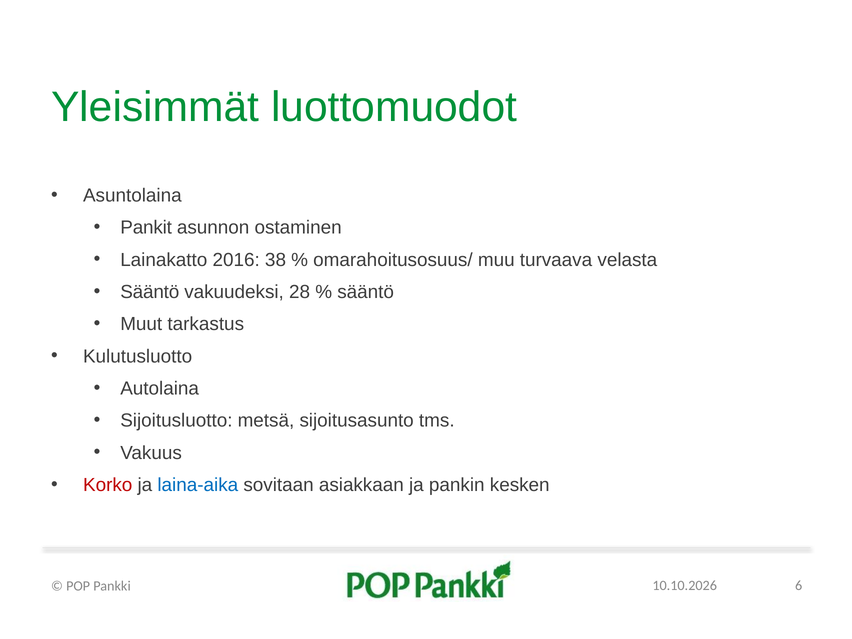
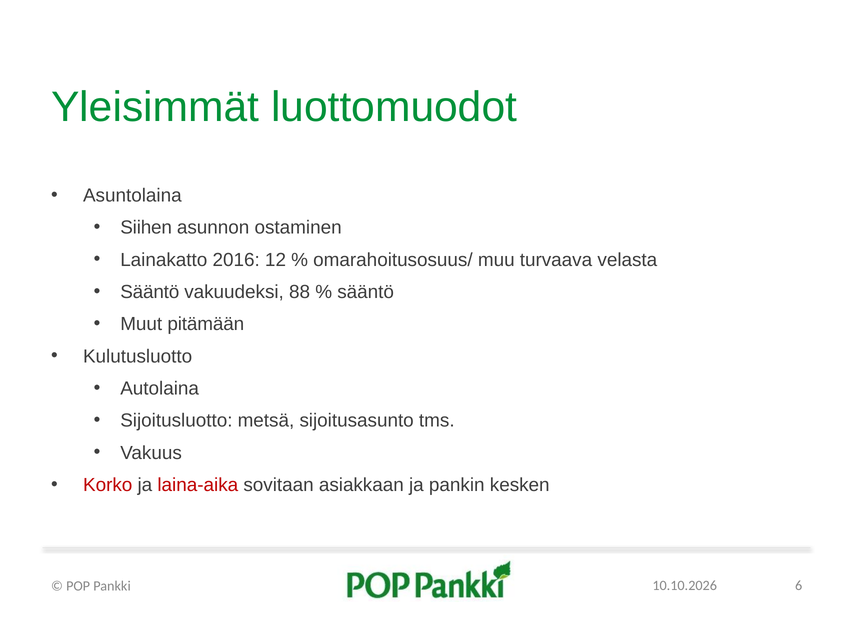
Pankit: Pankit -> Siihen
38: 38 -> 12
28: 28 -> 88
tarkastus: tarkastus -> pitämään
laina-aika colour: blue -> red
